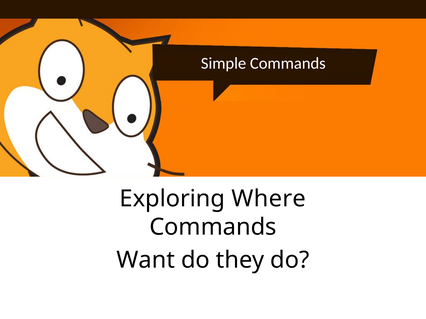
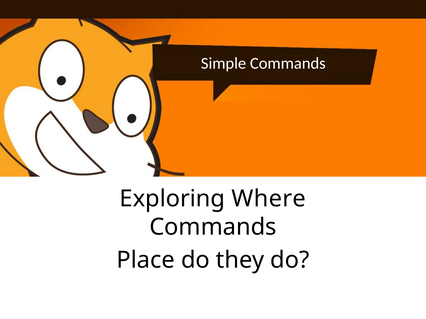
Want: Want -> Place
